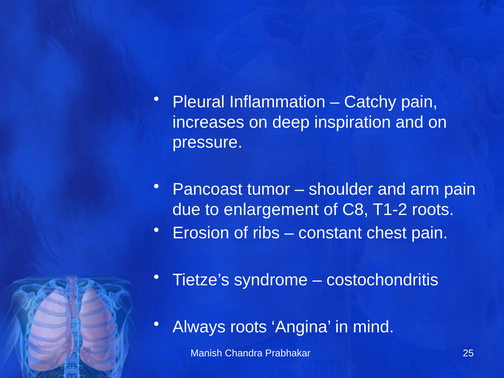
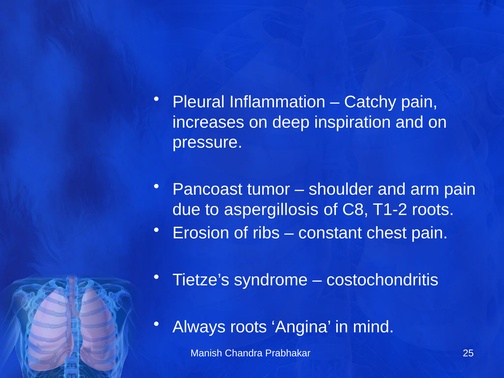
enlargement: enlargement -> aspergillosis
